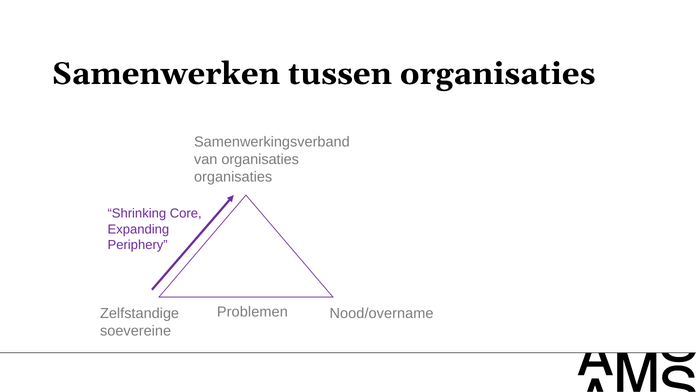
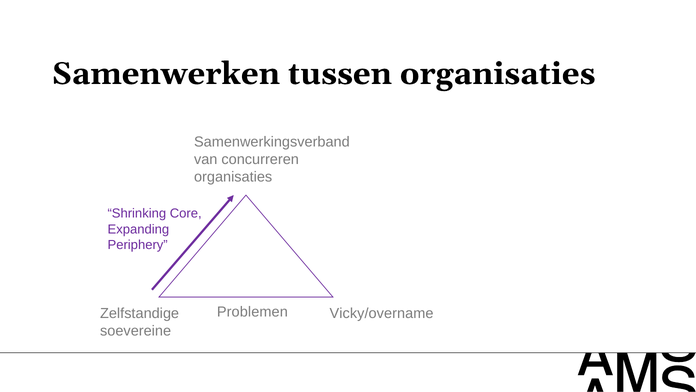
van organisaties: organisaties -> concurreren
Nood/overname: Nood/overname -> Vicky/overname
